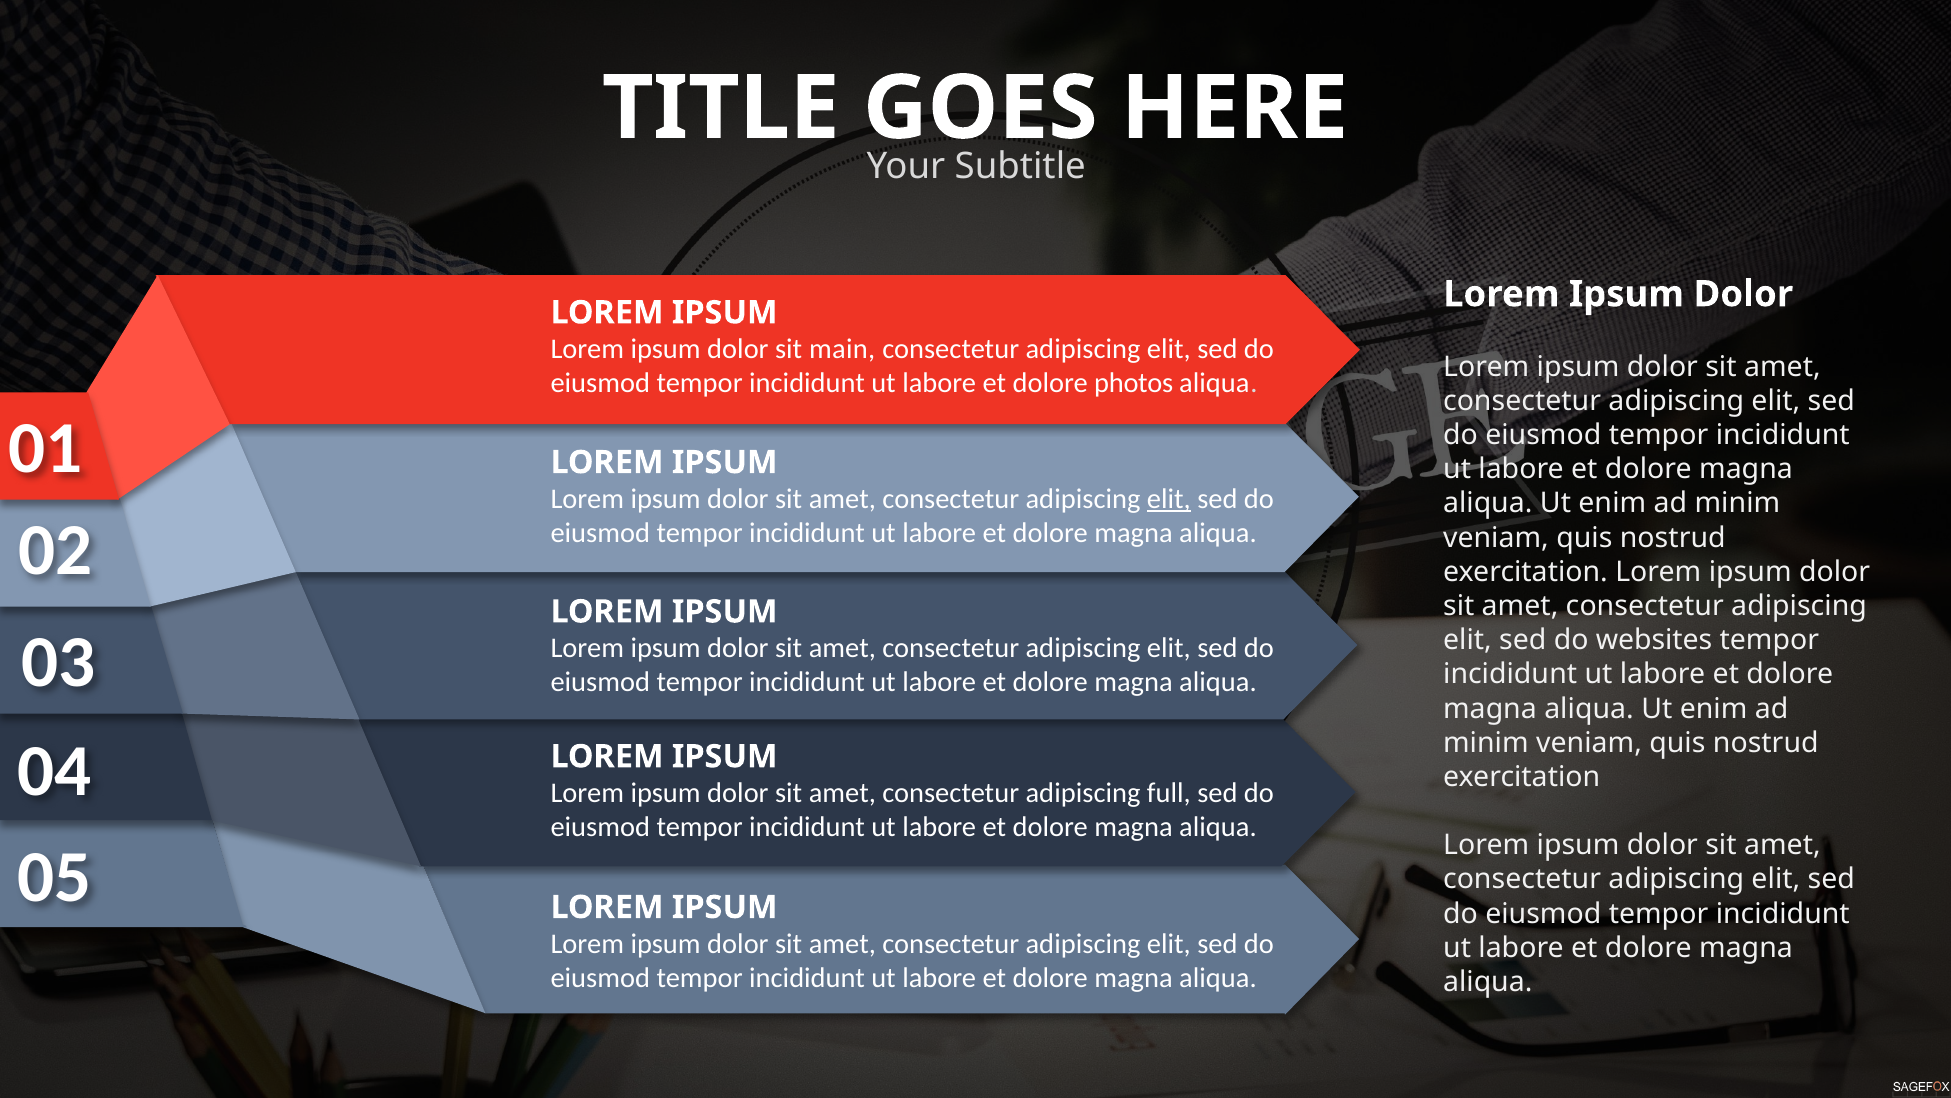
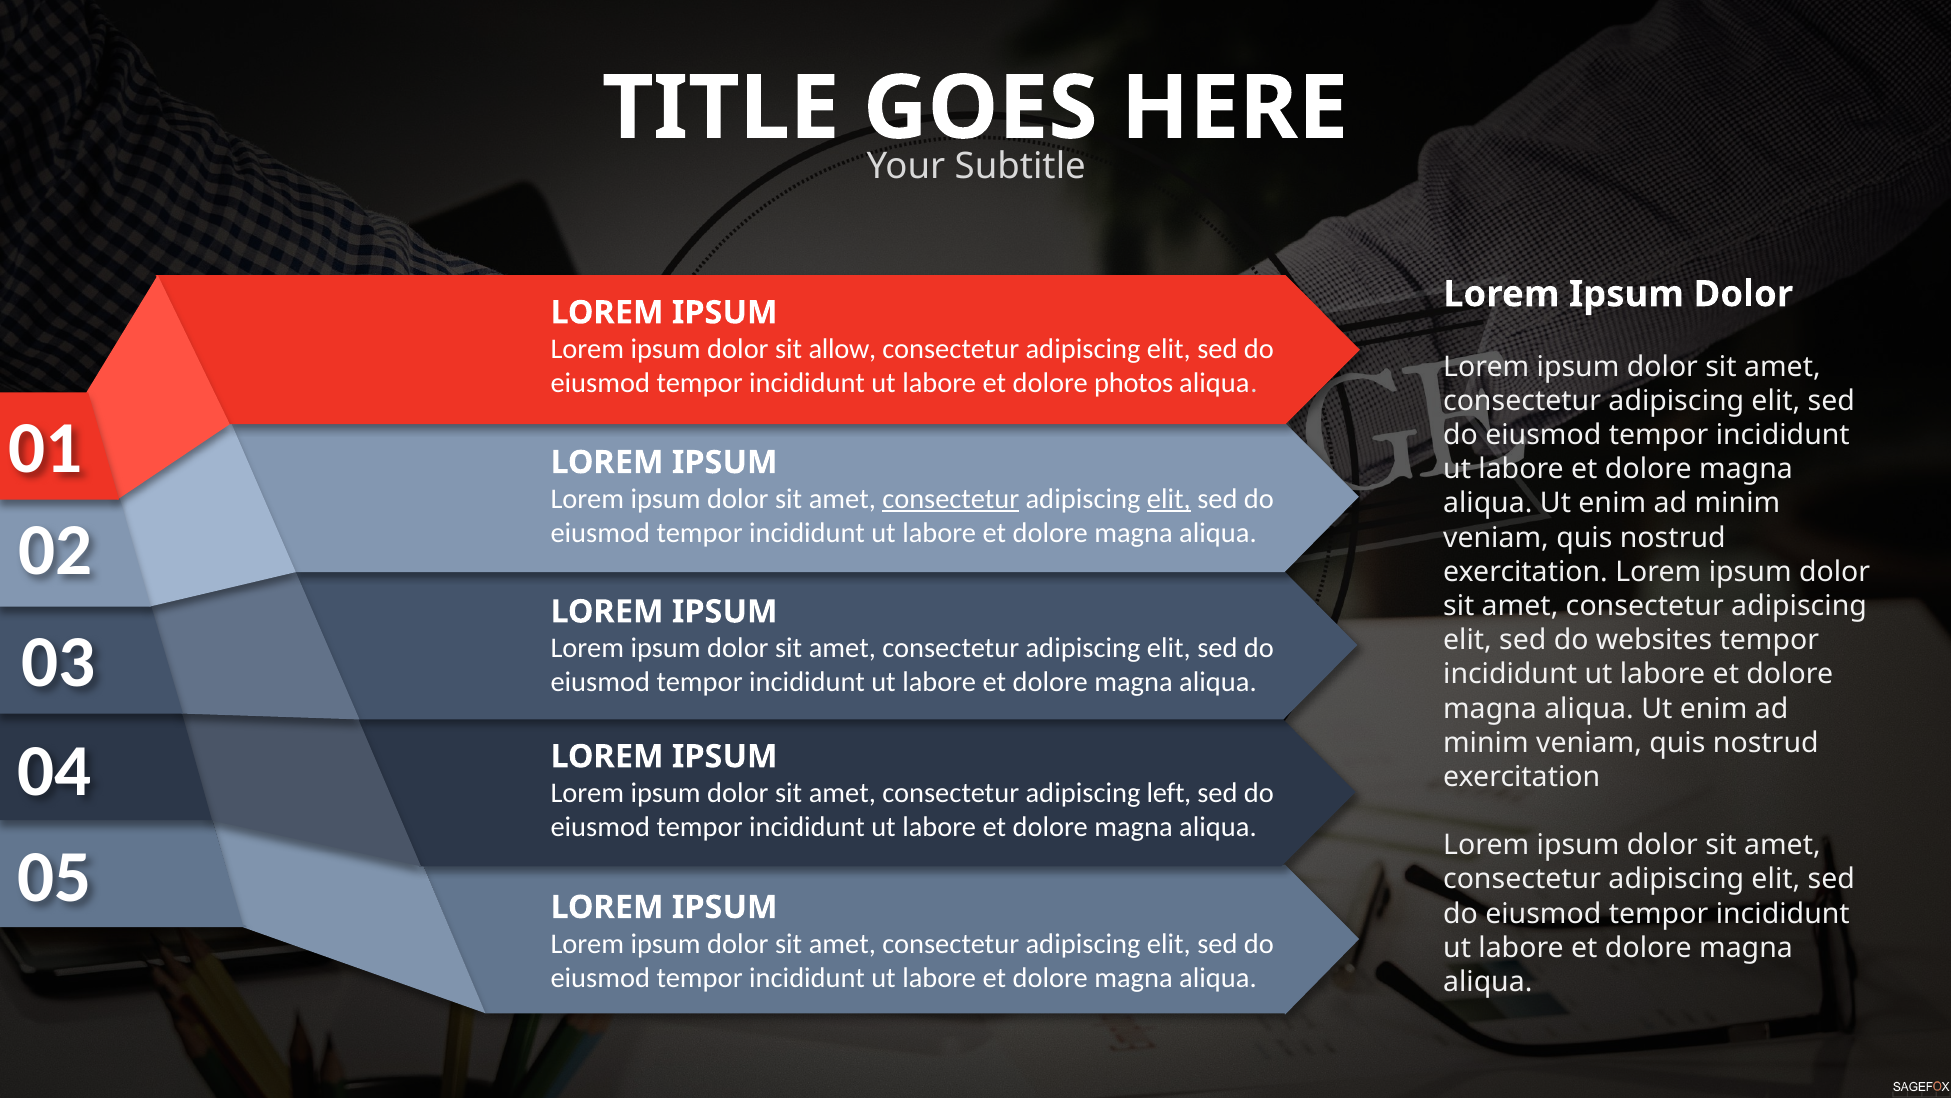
main: main -> allow
consectetur at (951, 499) underline: none -> present
full: full -> left
